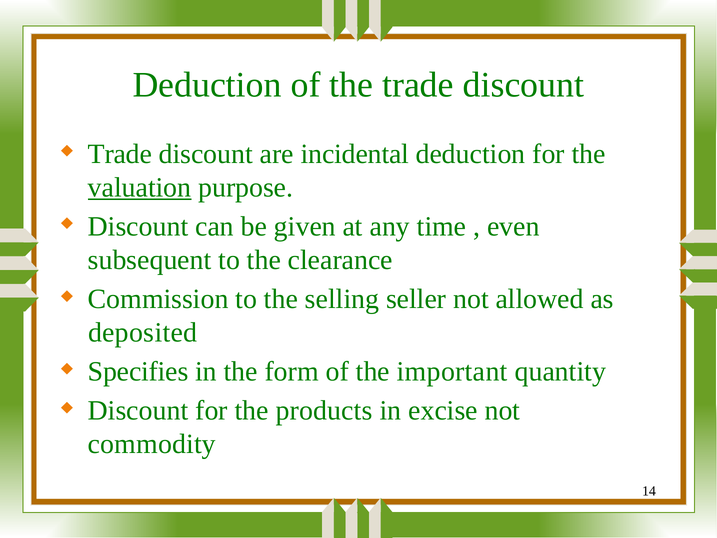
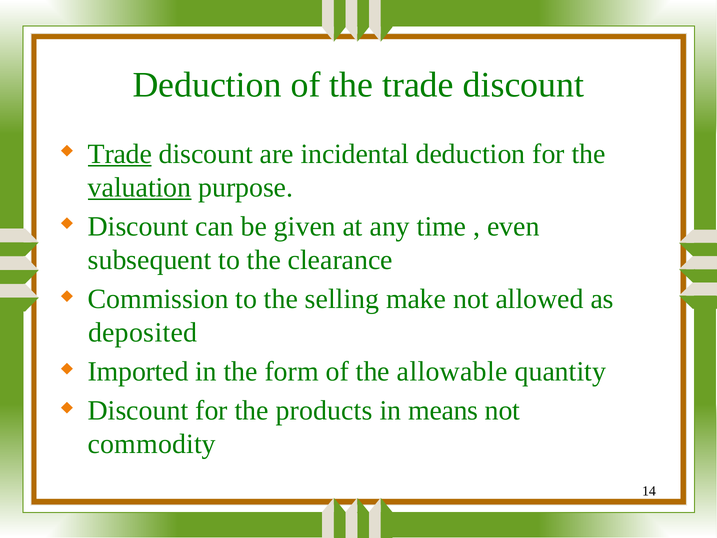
Trade at (120, 154) underline: none -> present
seller: seller -> make
Specifies: Specifies -> Imported
important: important -> allowable
excise: excise -> means
